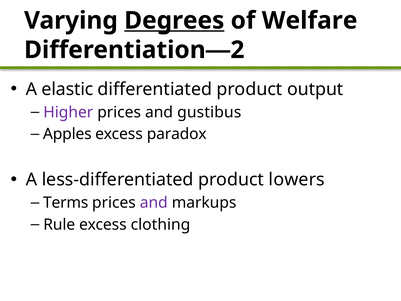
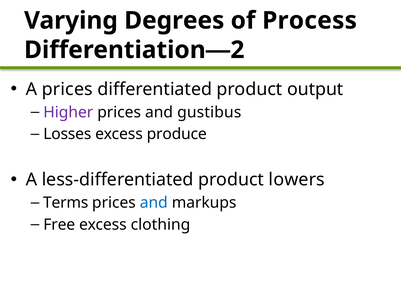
Degrees underline: present -> none
Welfare: Welfare -> Process
A elastic: elastic -> prices
Apples: Apples -> Losses
paradox: paradox -> produce
and at (154, 203) colour: purple -> blue
Rule: Rule -> Free
